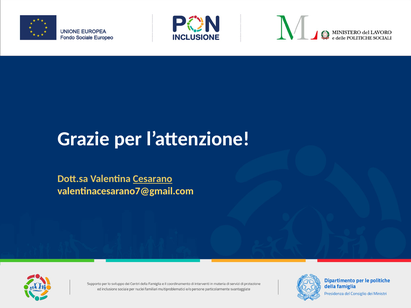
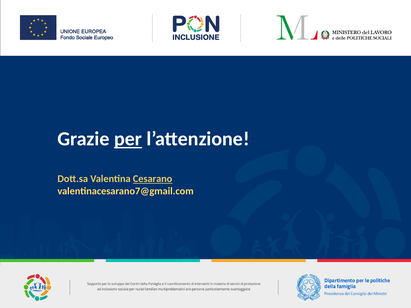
per underline: none -> present
